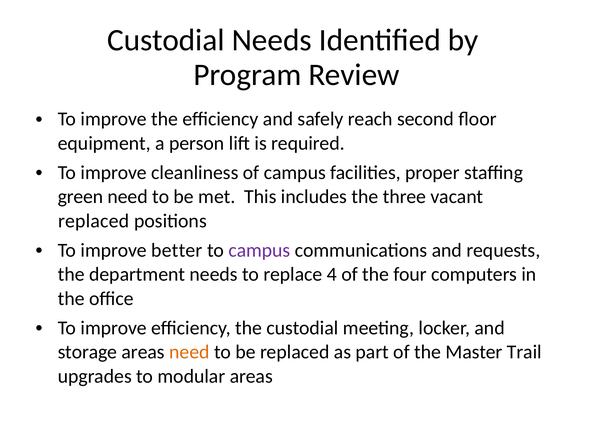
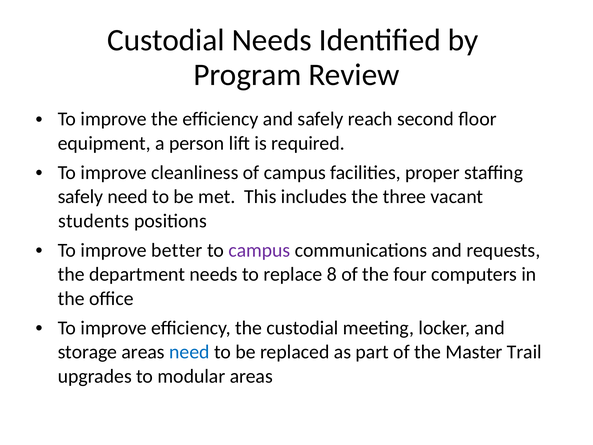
green at (80, 197): green -> safely
replaced at (94, 221): replaced -> students
4: 4 -> 8
need at (189, 352) colour: orange -> blue
